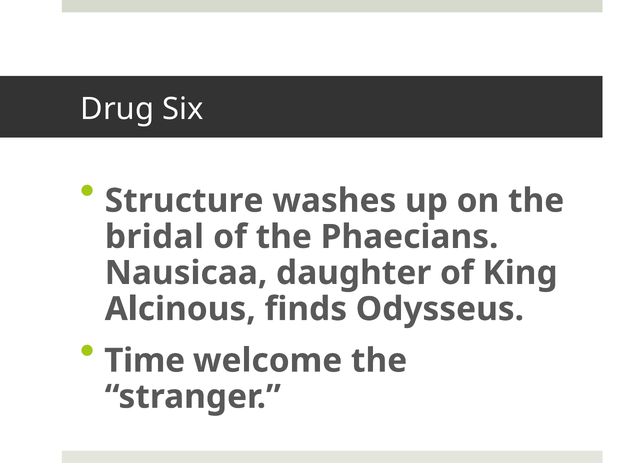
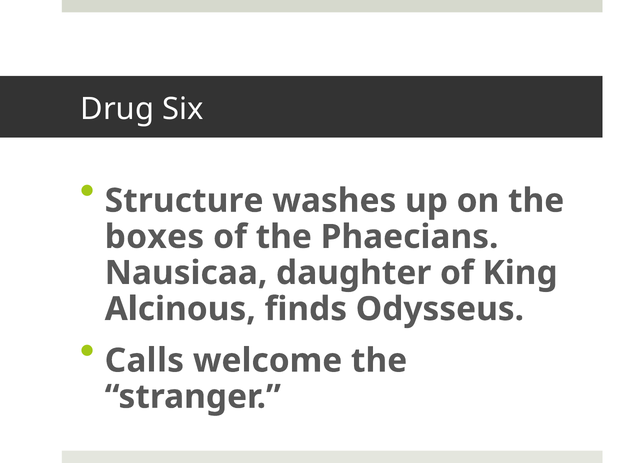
bridal: bridal -> boxes
Time: Time -> Calls
